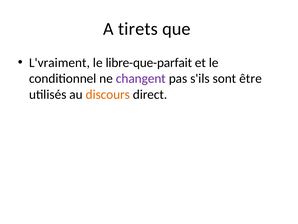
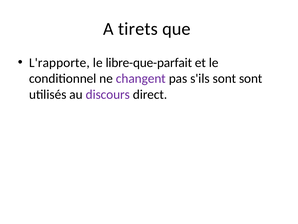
L'vraiment: L'vraiment -> L'rapporte
sont être: être -> sont
discours colour: orange -> purple
